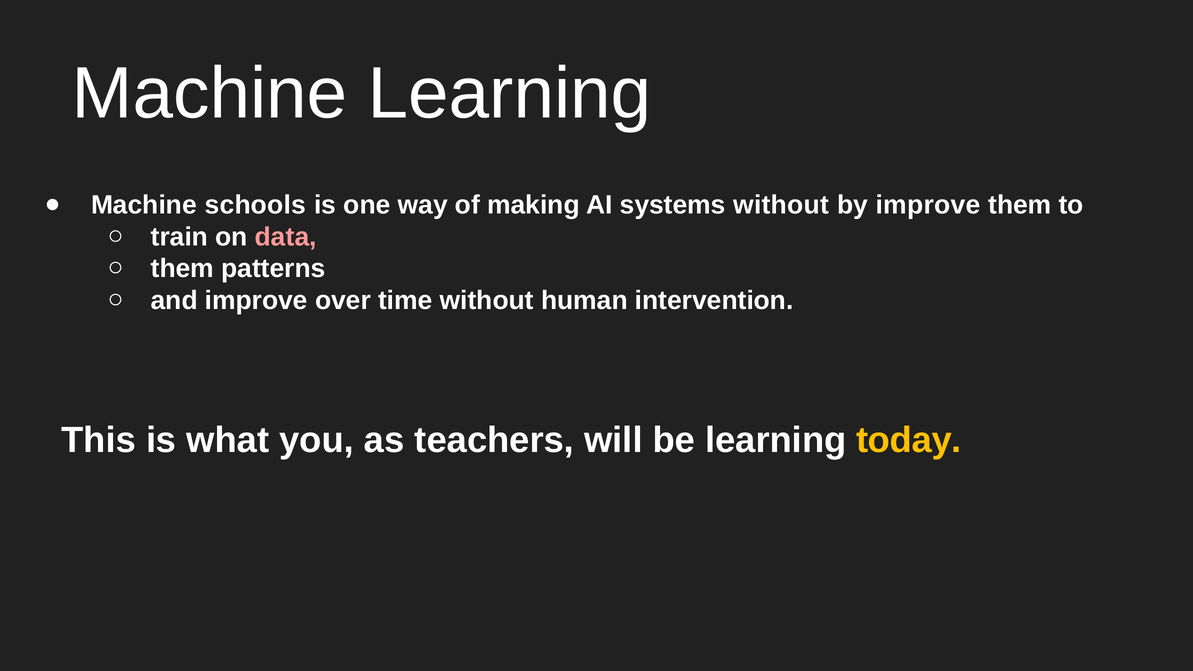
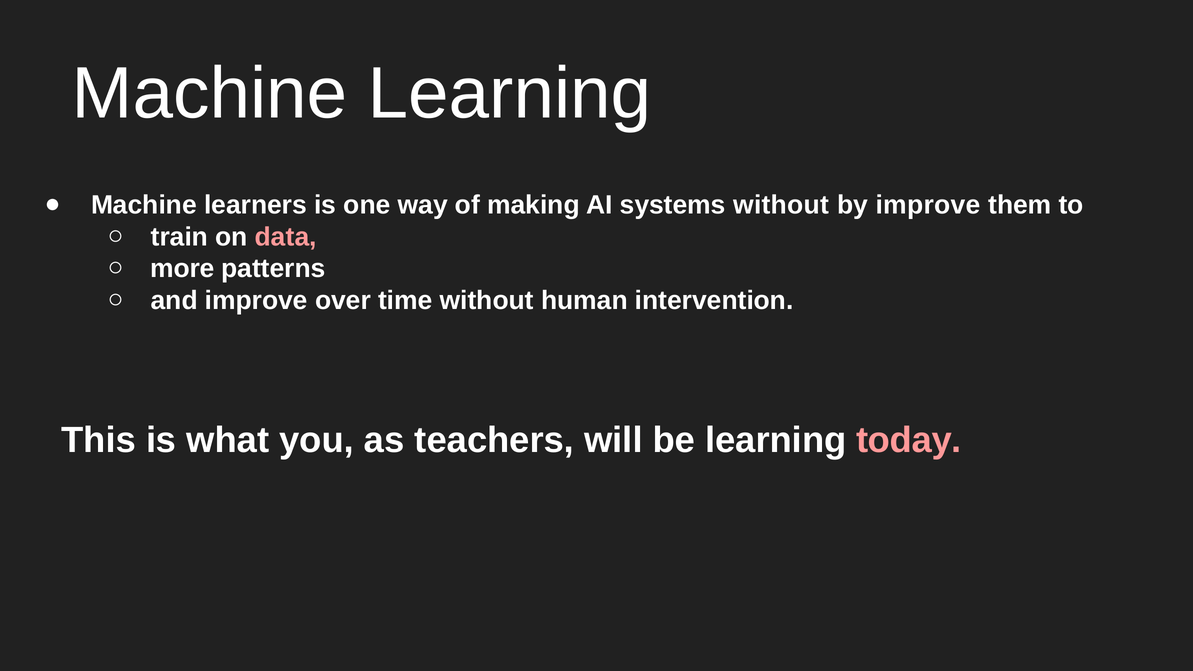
schools: schools -> learners
them at (182, 269): them -> more
today colour: yellow -> pink
